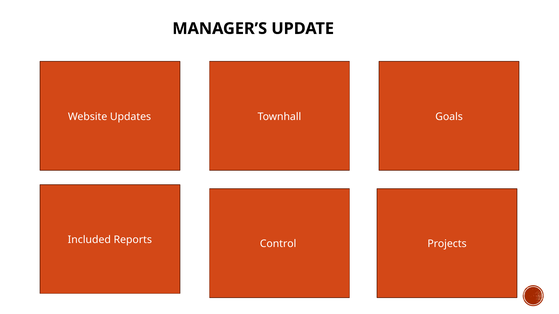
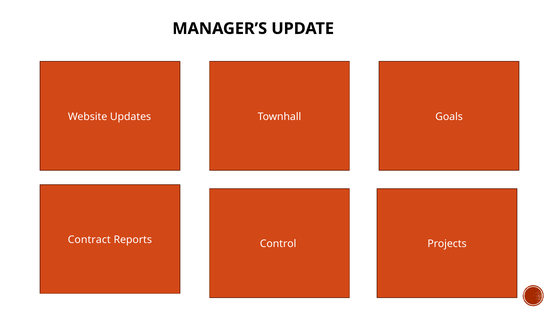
Included: Included -> Contract
